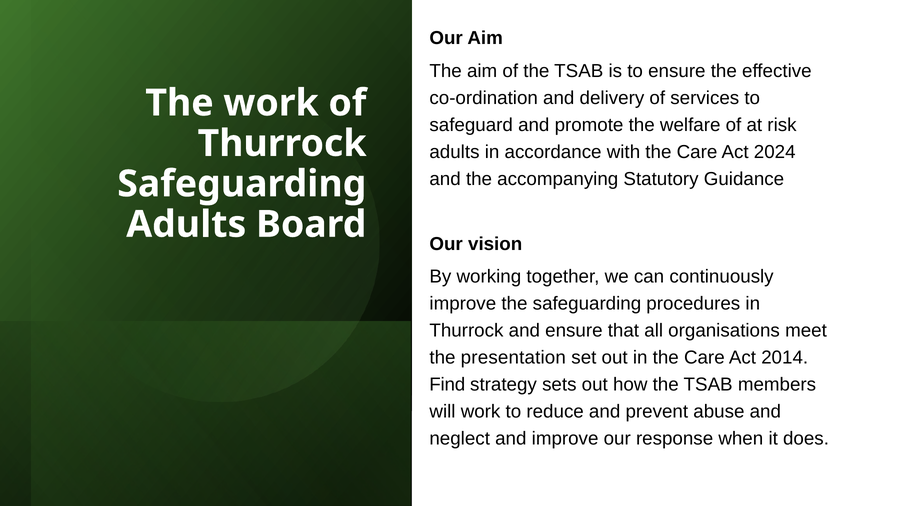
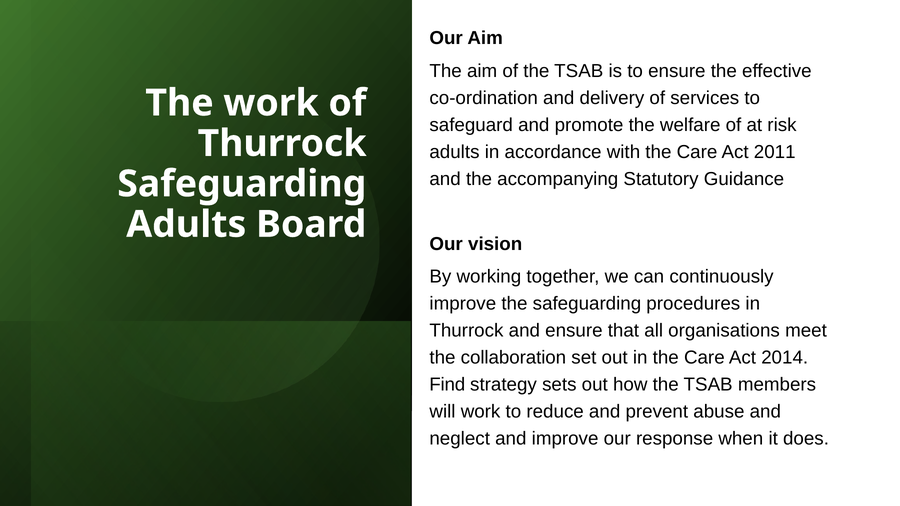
2024: 2024 -> 2011
presentation: presentation -> collaboration
